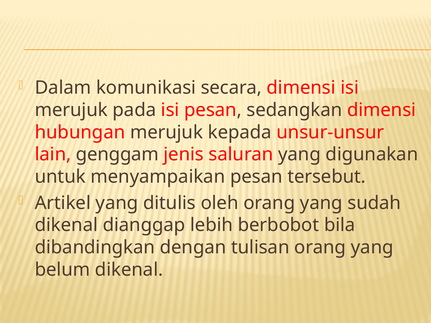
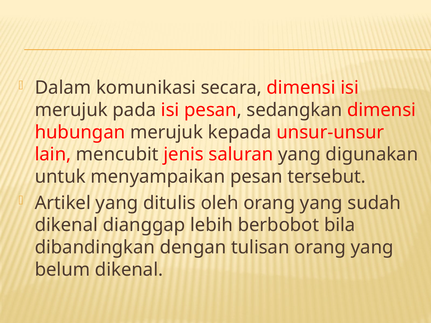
genggam: genggam -> mencubit
